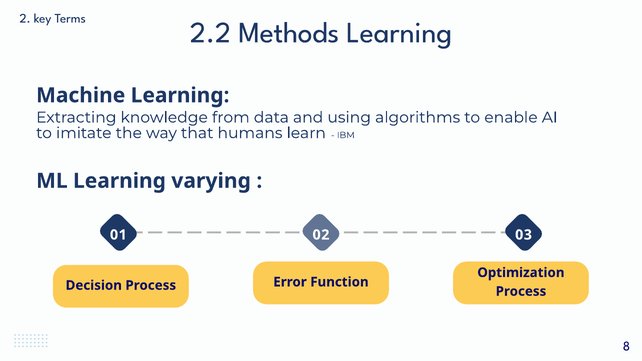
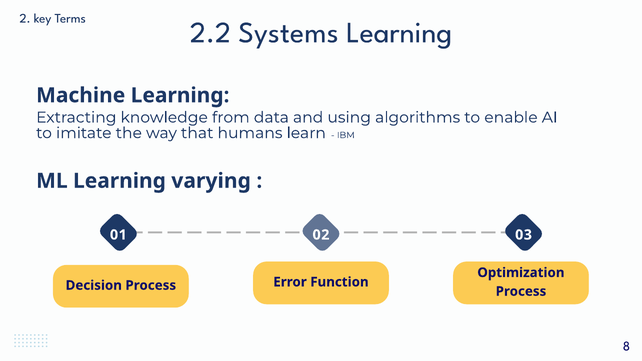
Methods: Methods -> Systems
